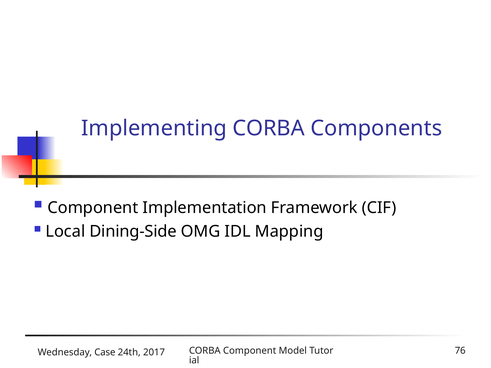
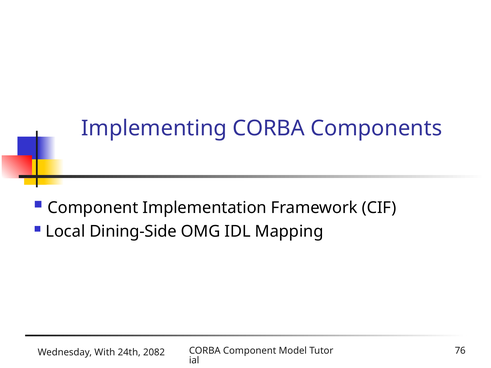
Case: Case -> With
2017: 2017 -> 2082
